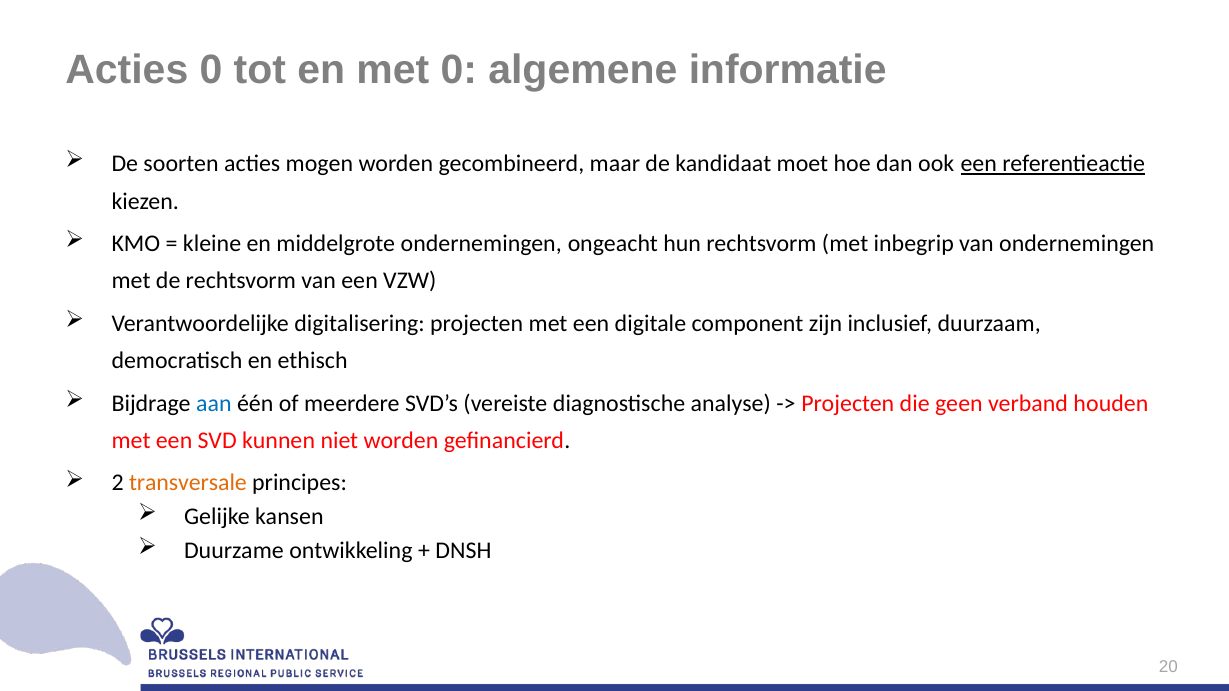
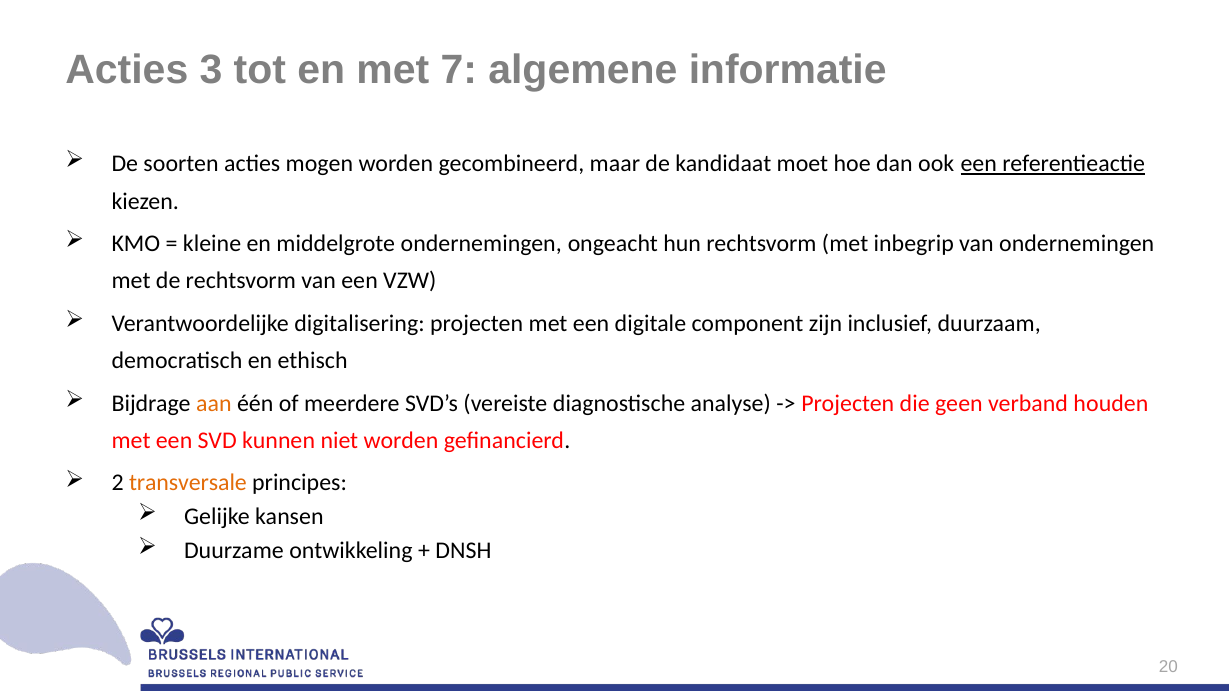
Acties 0: 0 -> 3
met 0: 0 -> 7
aan colour: blue -> orange
